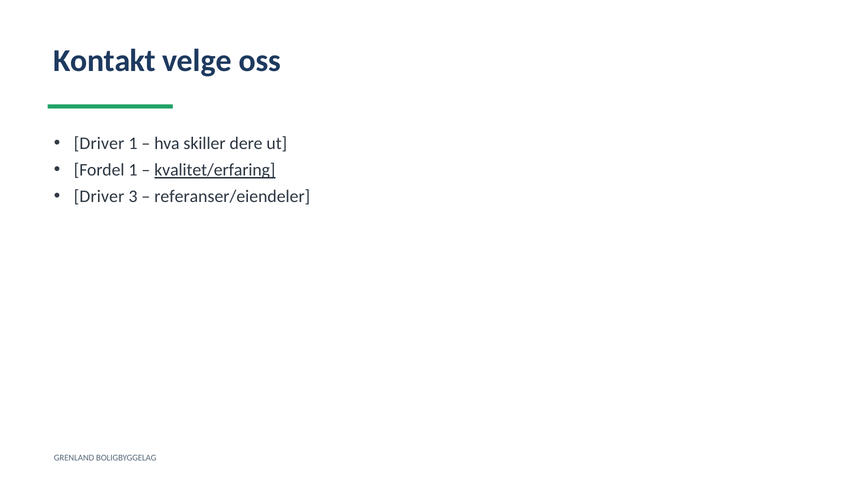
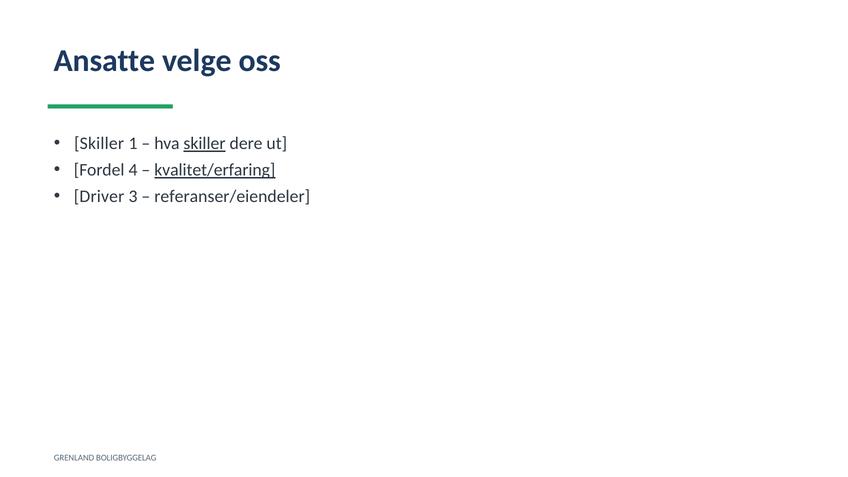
Kontakt: Kontakt -> Ansatte
Driver at (99, 144): Driver -> Skiller
skiller at (205, 144) underline: none -> present
Fordel 1: 1 -> 4
